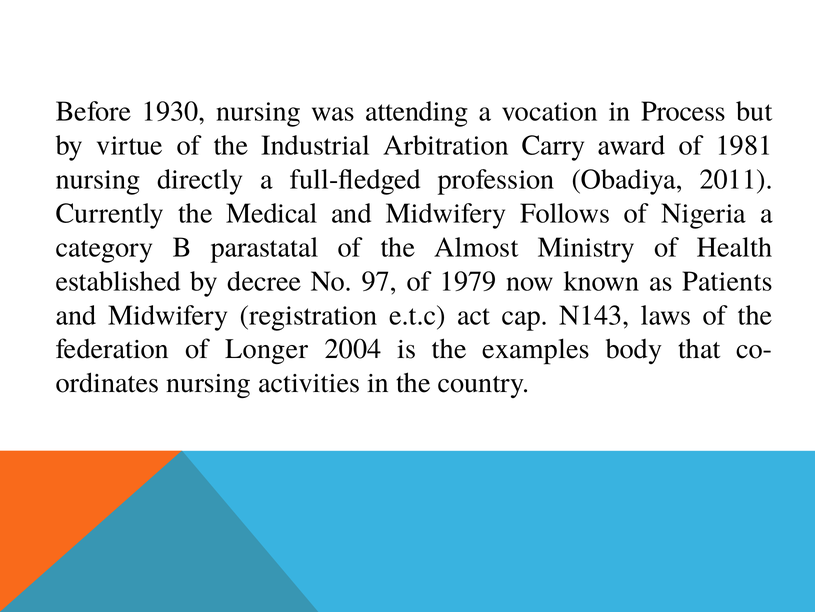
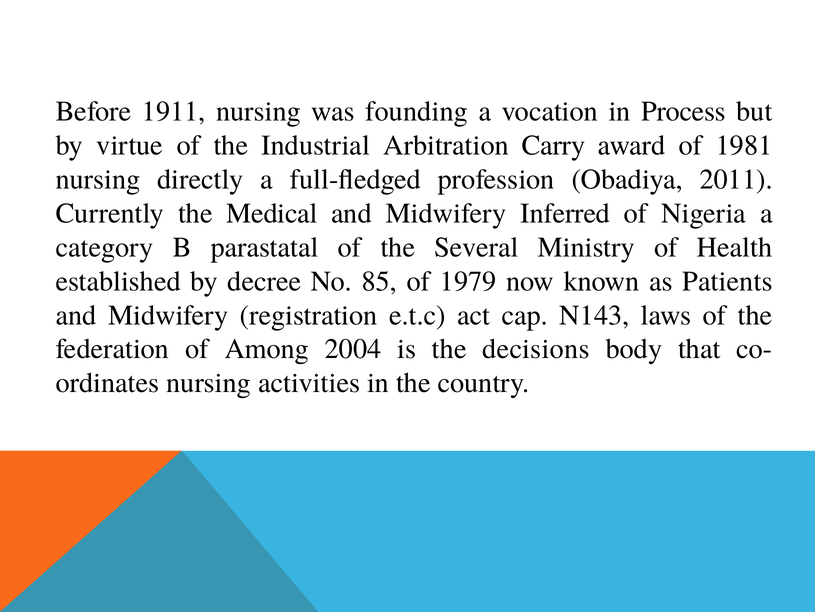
1930: 1930 -> 1911
attending: attending -> founding
Follows: Follows -> Inferred
Almost: Almost -> Several
97: 97 -> 85
Longer: Longer -> Among
examples: examples -> decisions
